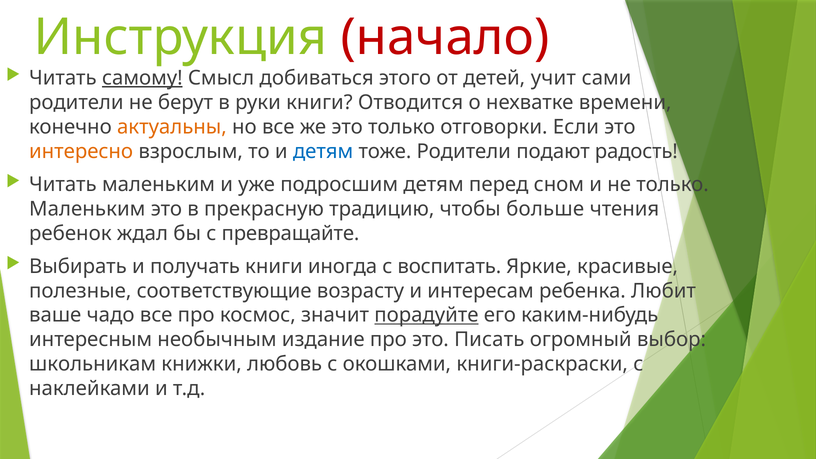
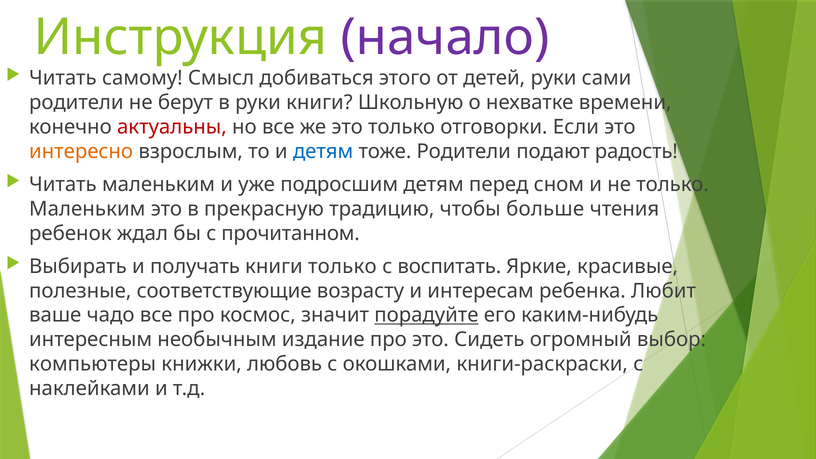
начало colour: red -> purple
самому underline: present -> none
детей учит: учит -> руки
Отводится: Отводится -> Школьную
актуальны colour: orange -> red
превращайте: превращайте -> прочитанном
книги иногда: иногда -> только
Писать: Писать -> Сидеть
школьникам: школьникам -> компьютеры
